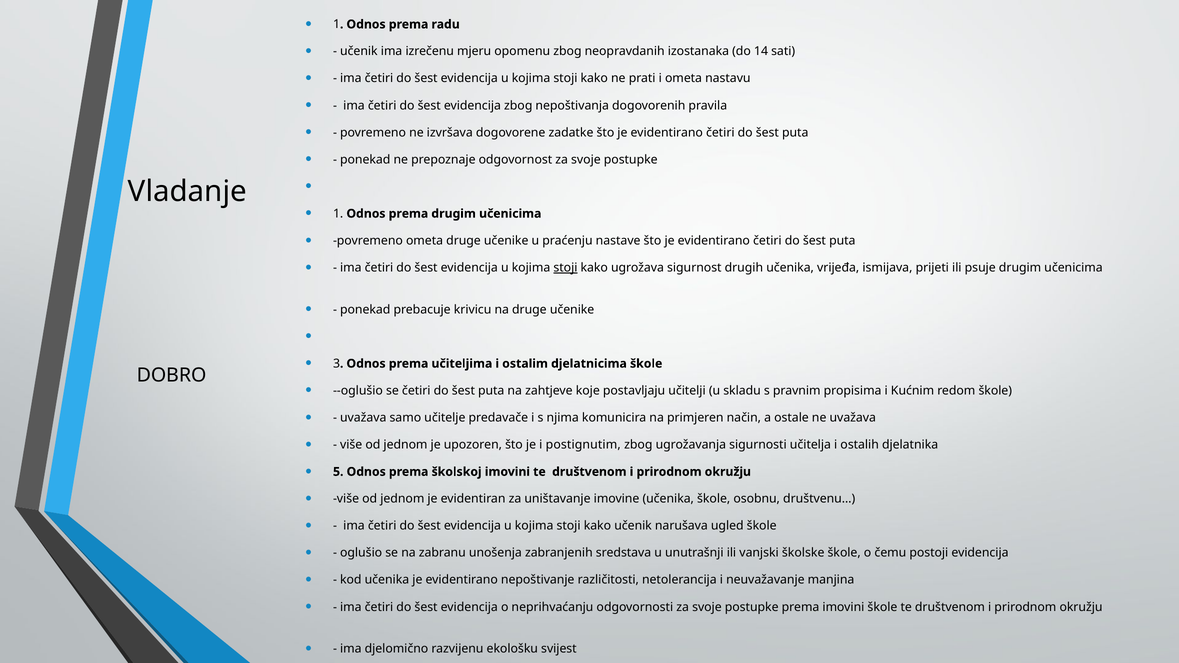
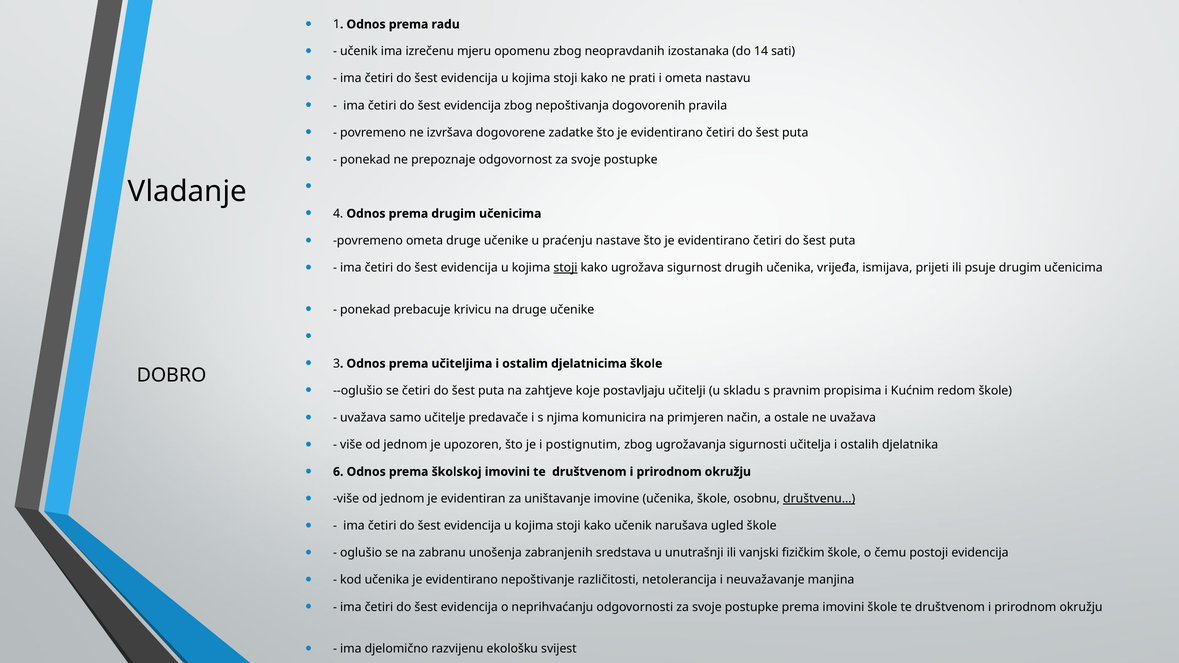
1 at (338, 214): 1 -> 4
5: 5 -> 6
društvenu… underline: none -> present
školske: školske -> fizičkim
